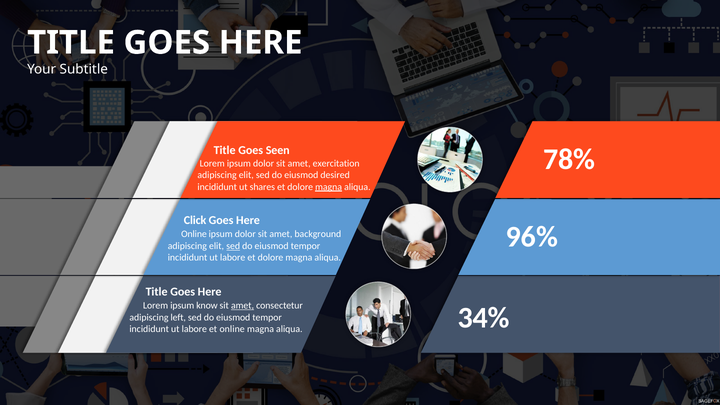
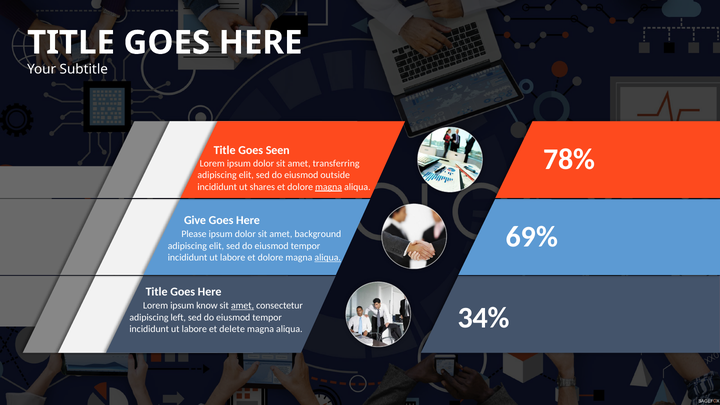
exercitation: exercitation -> transferring
desired: desired -> outside
Click: Click -> Give
96%: 96% -> 69%
Online at (194, 234): Online -> Please
sed at (233, 246) underline: present -> none
aliqua at (328, 258) underline: none -> present
et online: online -> delete
